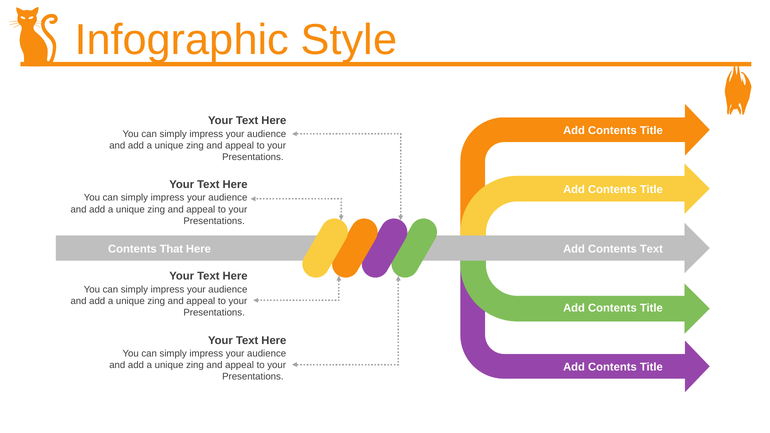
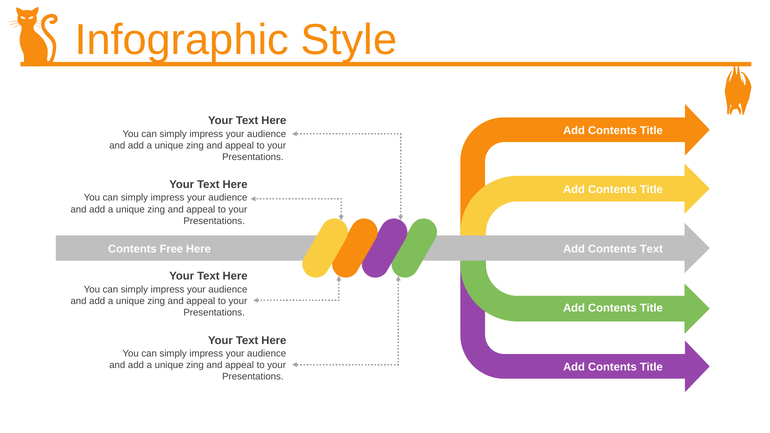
That: That -> Free
